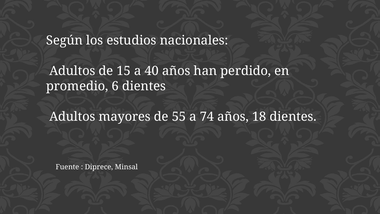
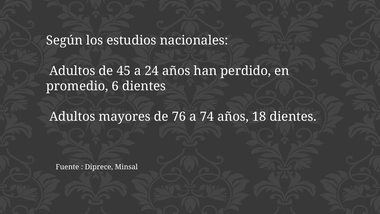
15: 15 -> 45
40: 40 -> 24
55: 55 -> 76
